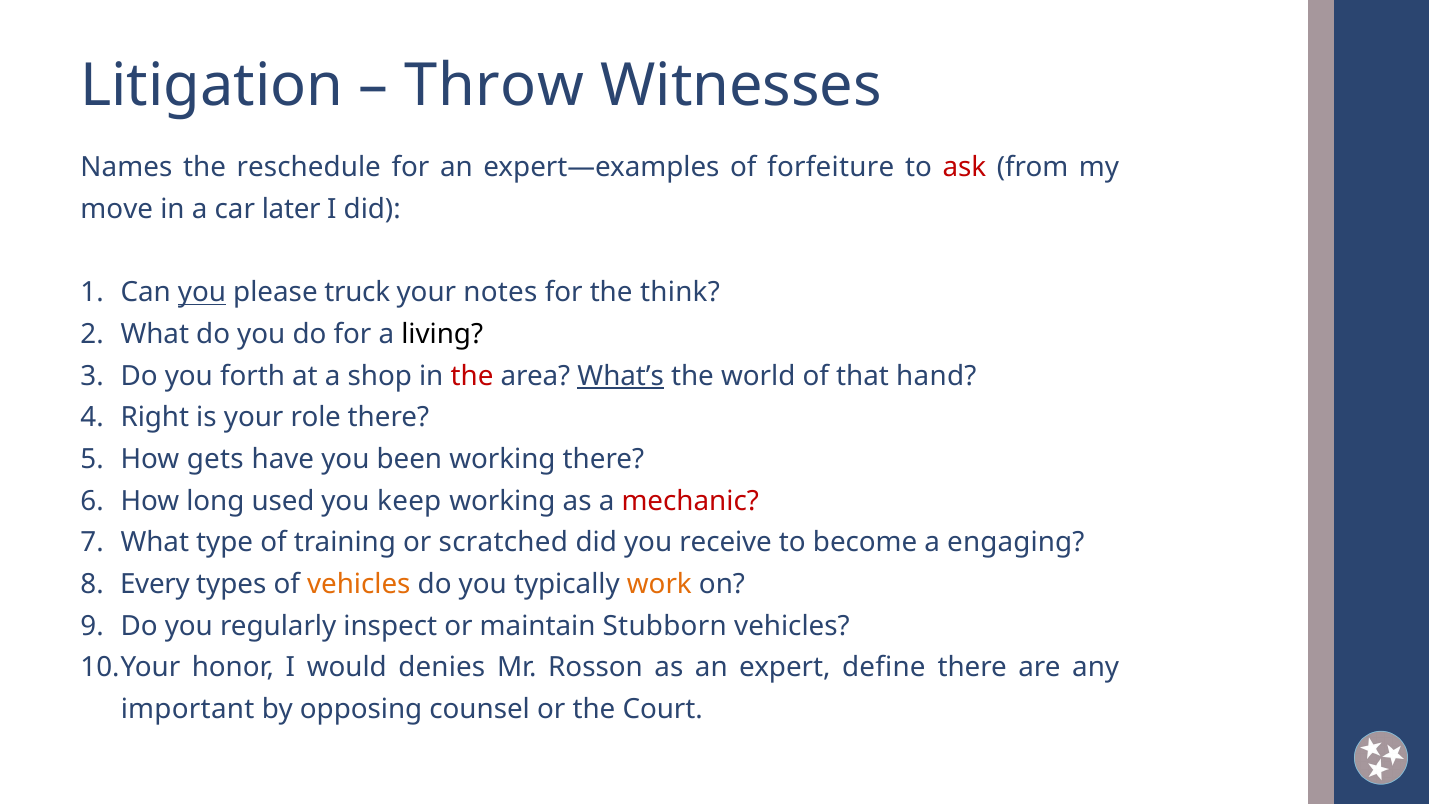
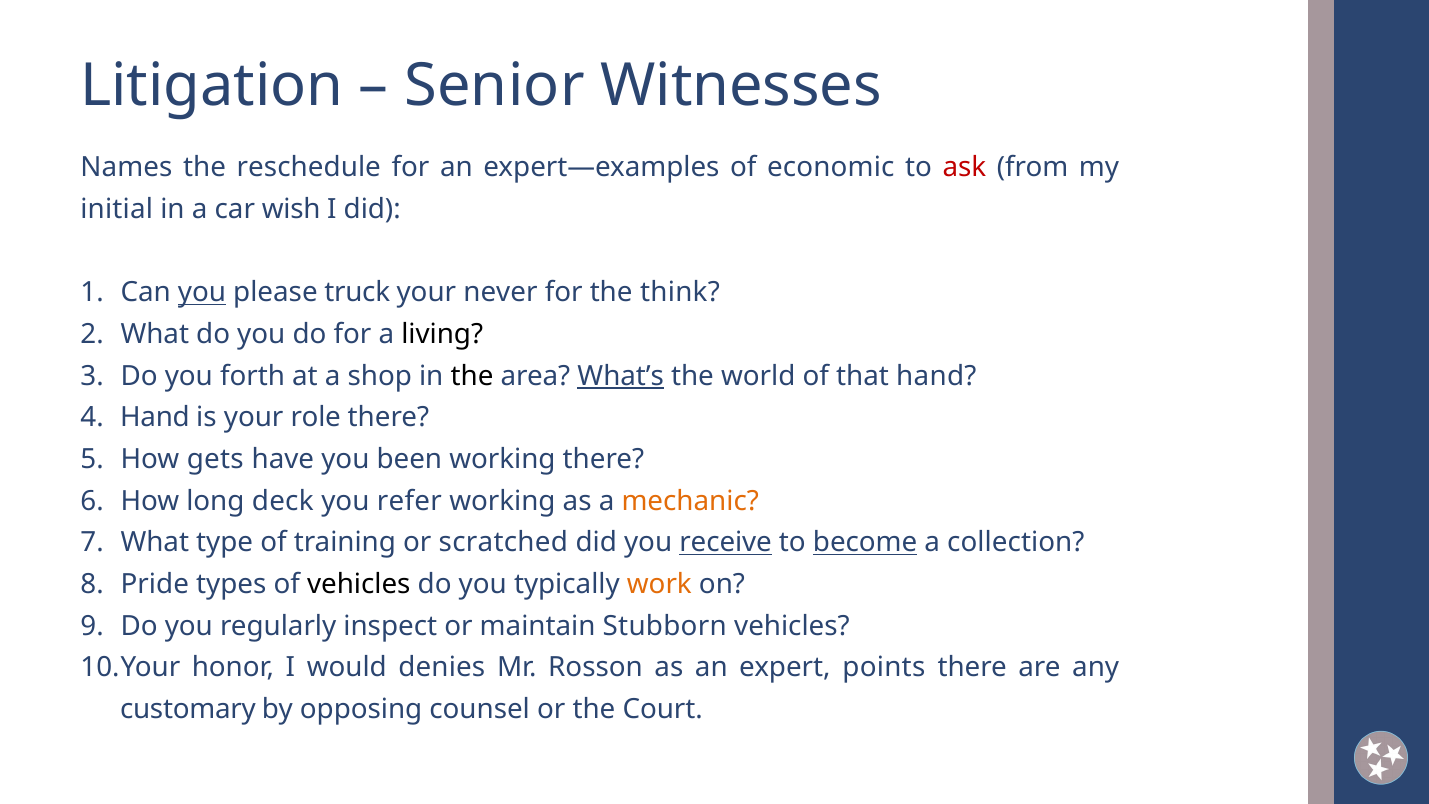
Throw: Throw -> Senior
forfeiture: forfeiture -> economic
move: move -> initial
later: later -> wish
notes: notes -> never
the at (472, 376) colour: red -> black
Right at (155, 418): Right -> Hand
used: used -> deck
keep: keep -> refer
mechanic colour: red -> orange
receive underline: none -> present
become underline: none -> present
engaging: engaging -> collection
Every: Every -> Pride
vehicles at (359, 584) colour: orange -> black
define: define -> points
important: important -> customary
